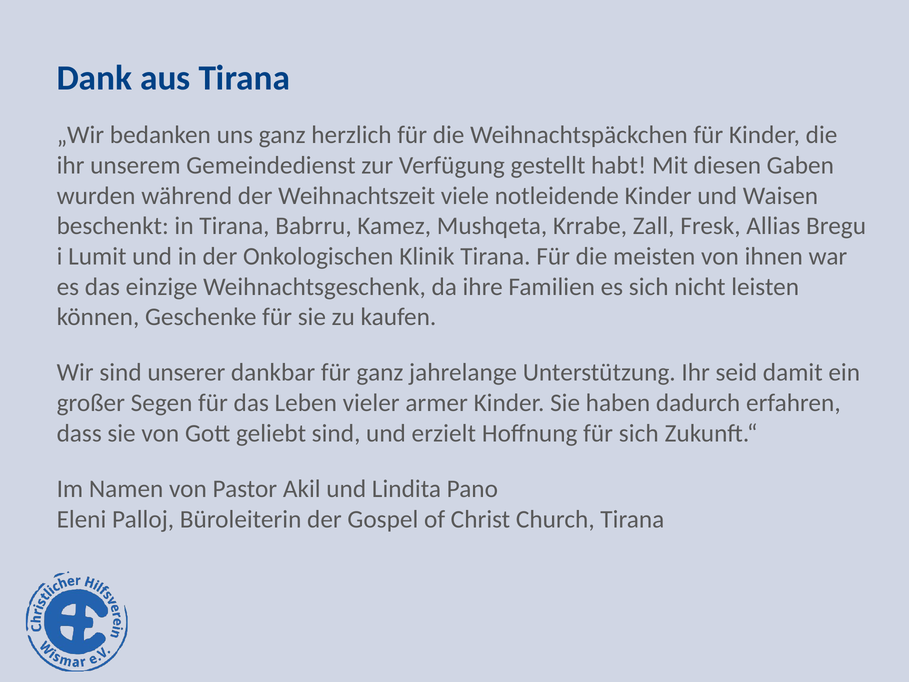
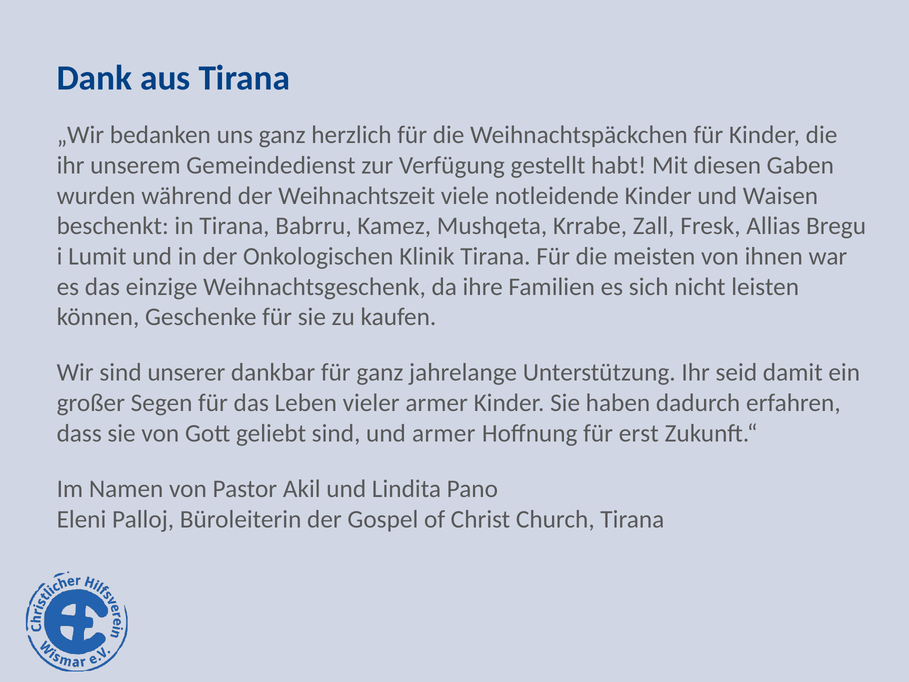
und erzielt: erzielt -> armer
für sich: sich -> erst
